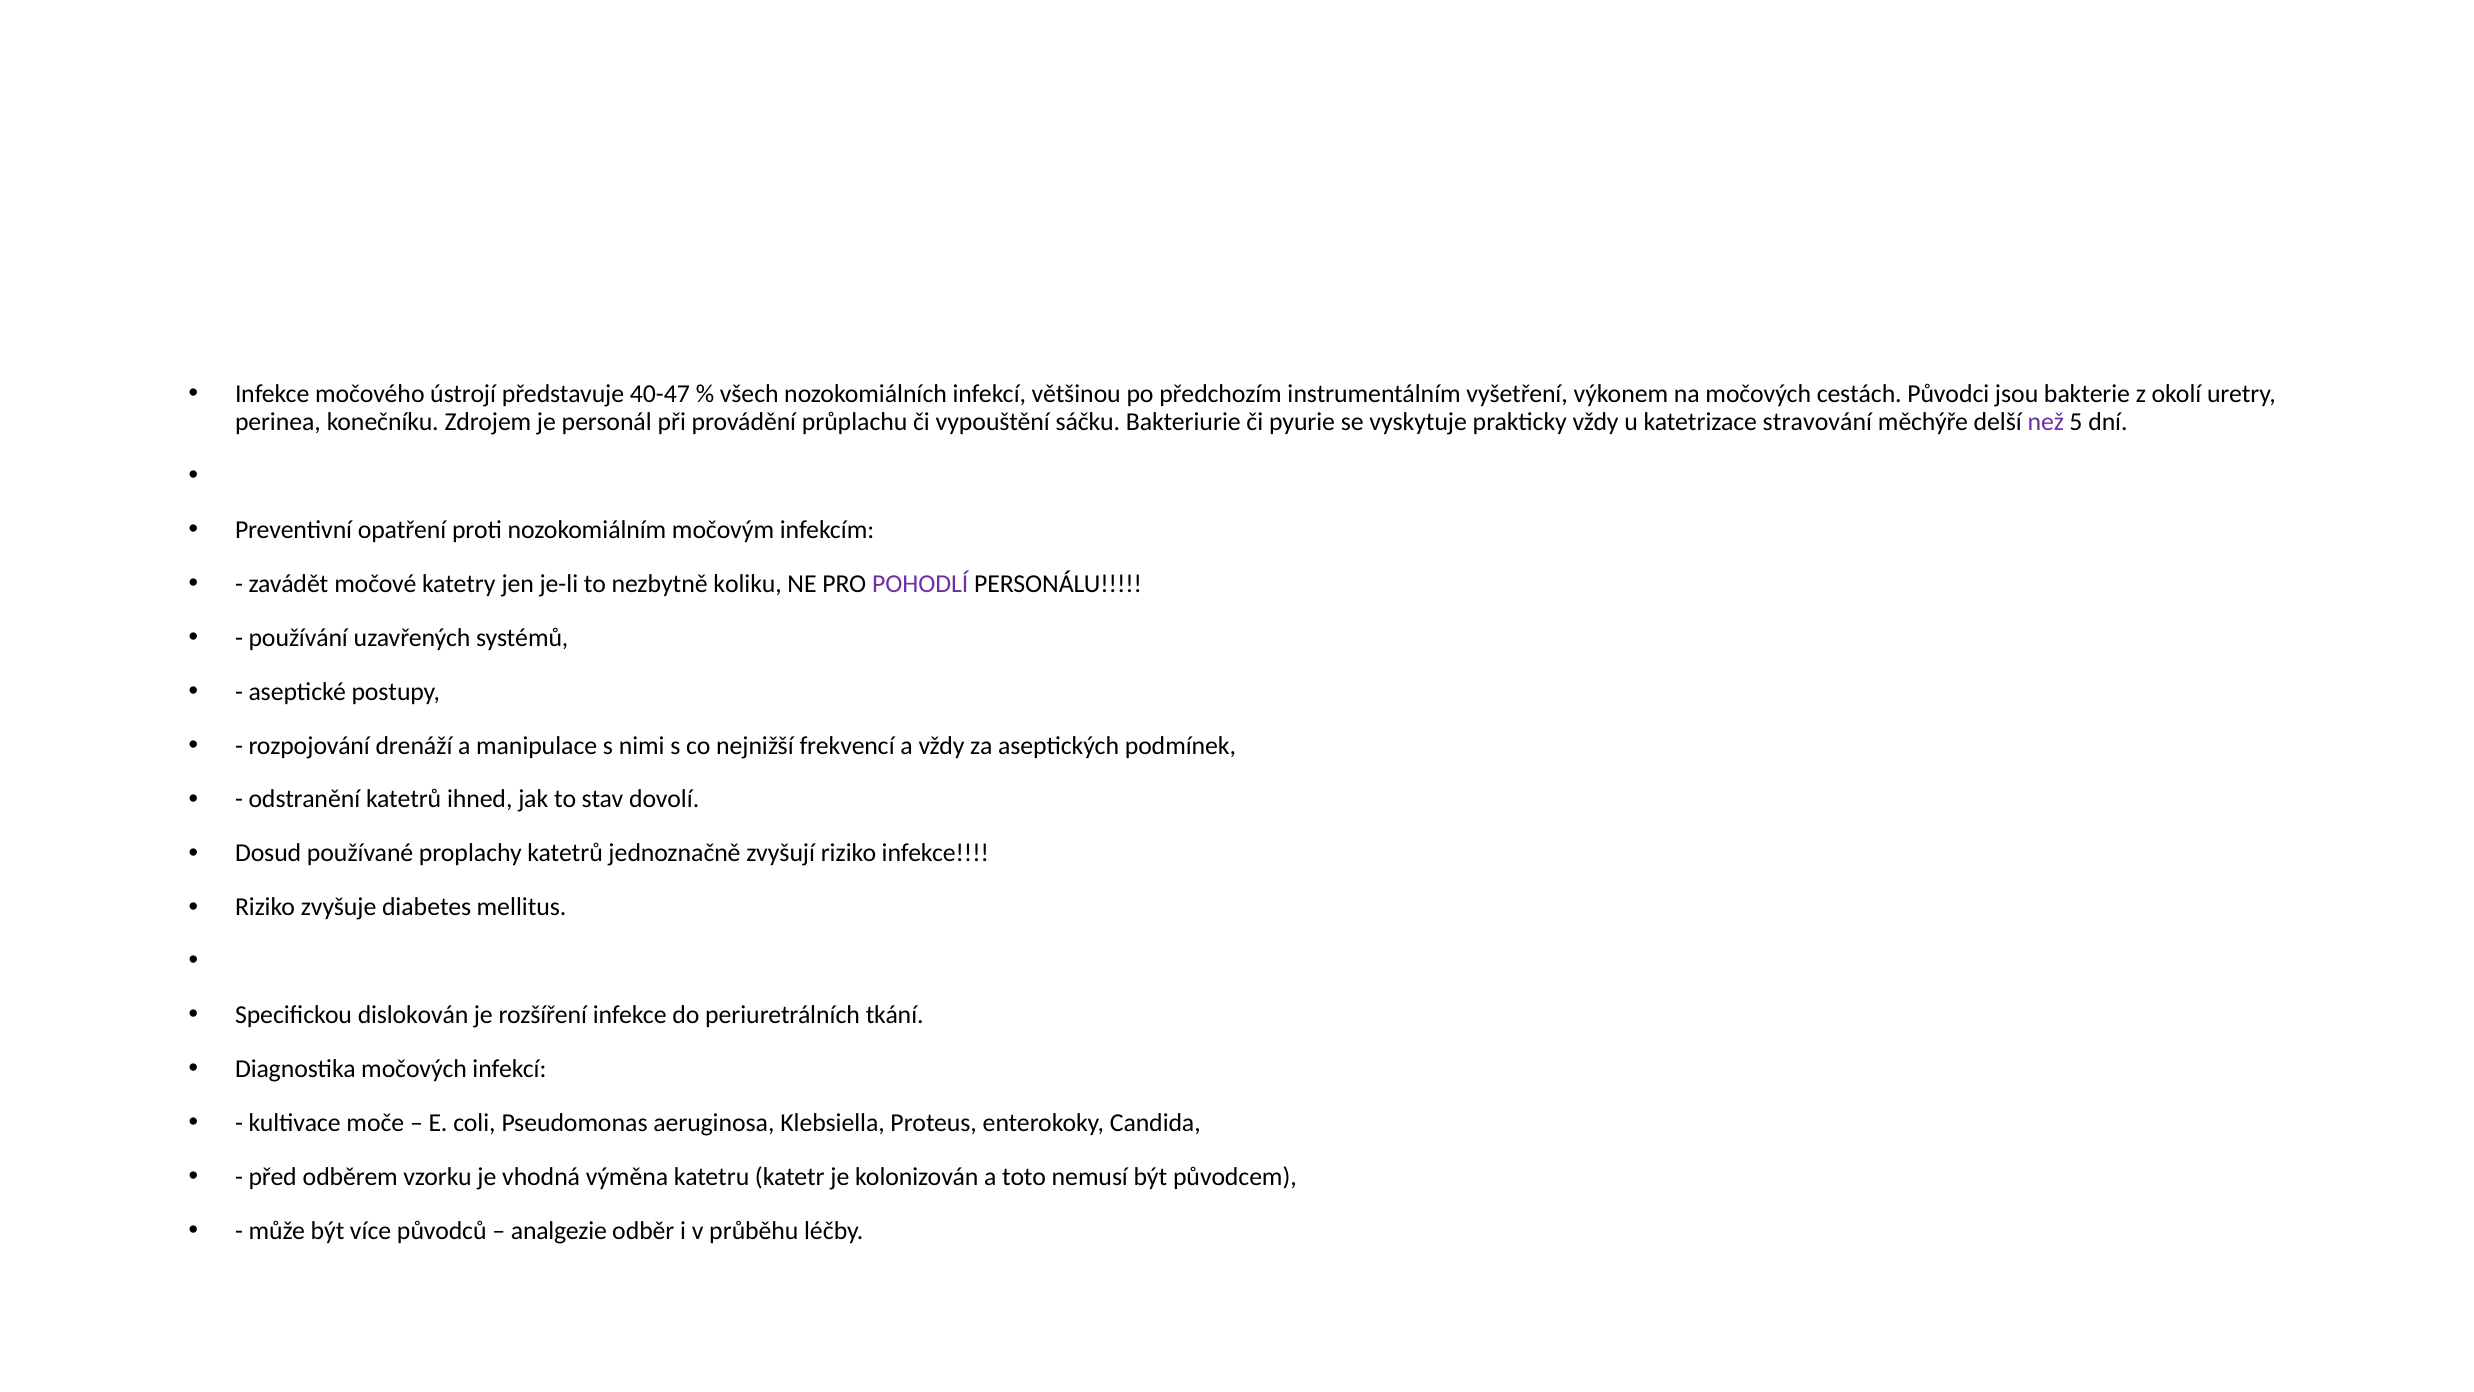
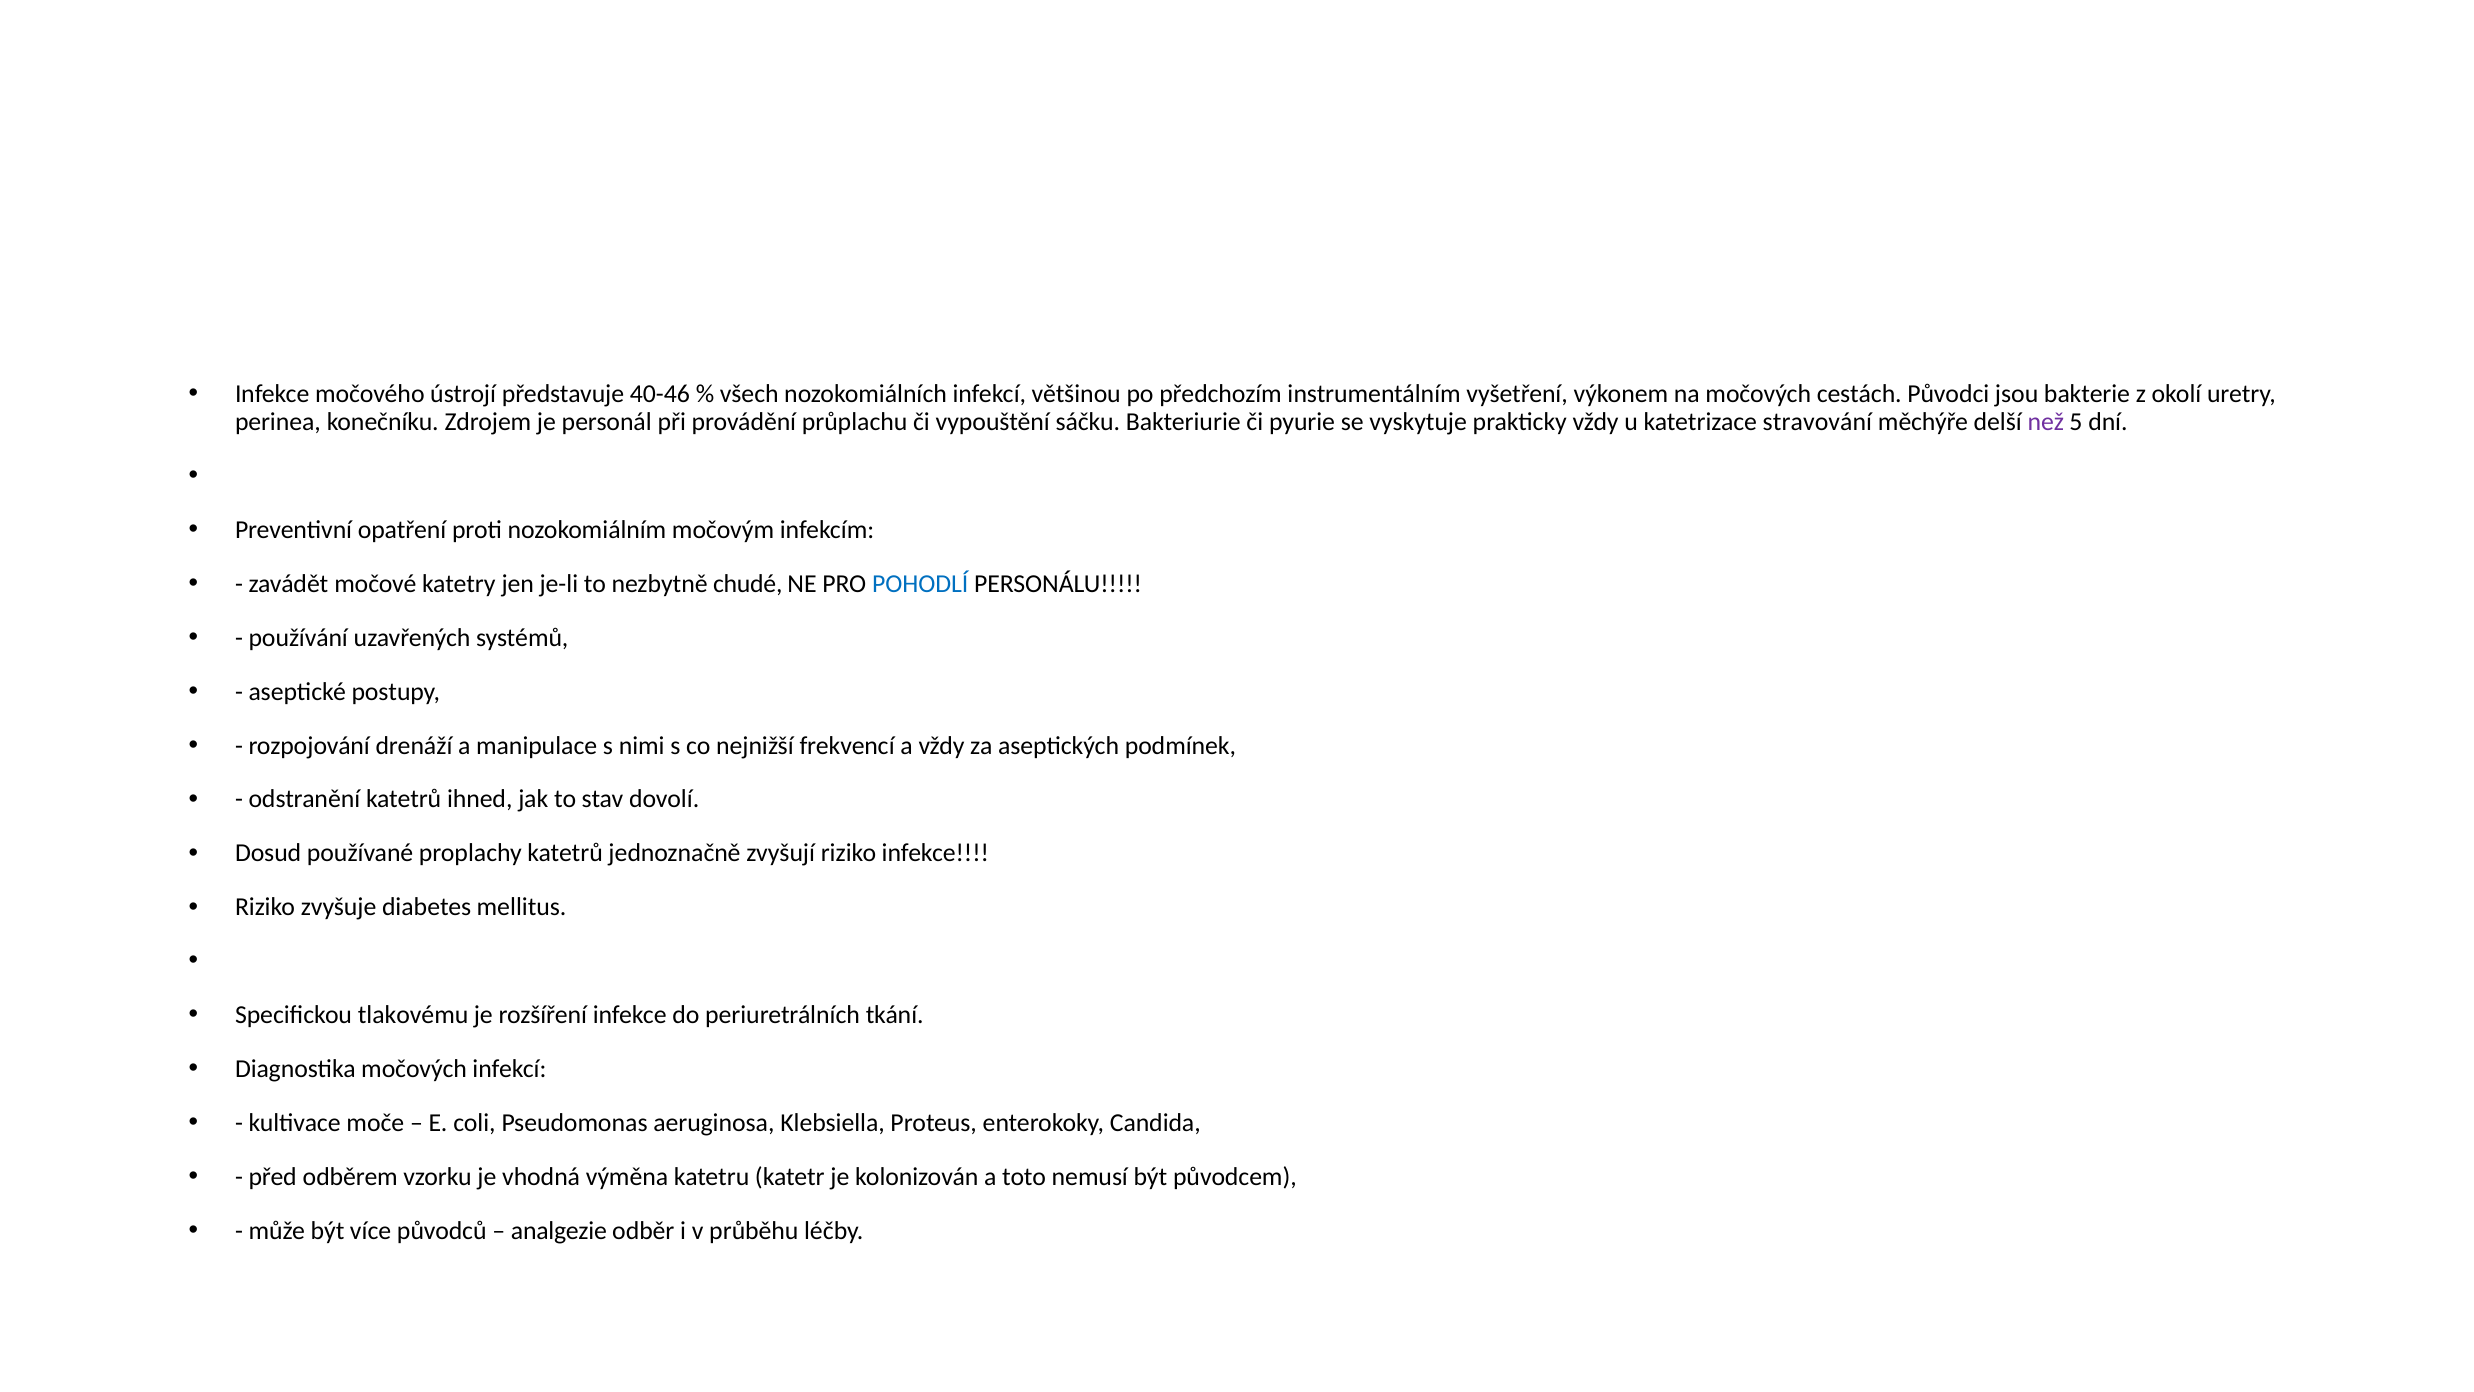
40-47: 40-47 -> 40-46
koliku: koliku -> chudé
POHODLÍ colour: purple -> blue
dislokován: dislokován -> tlakovému
